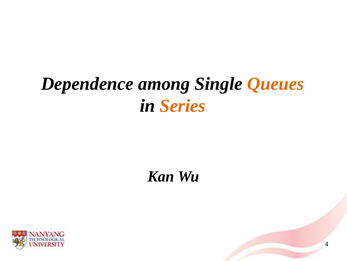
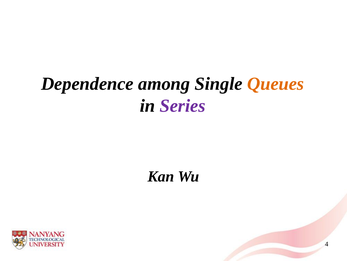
Series colour: orange -> purple
